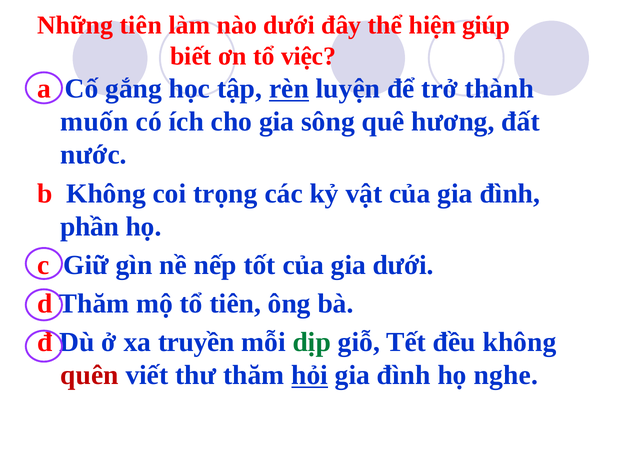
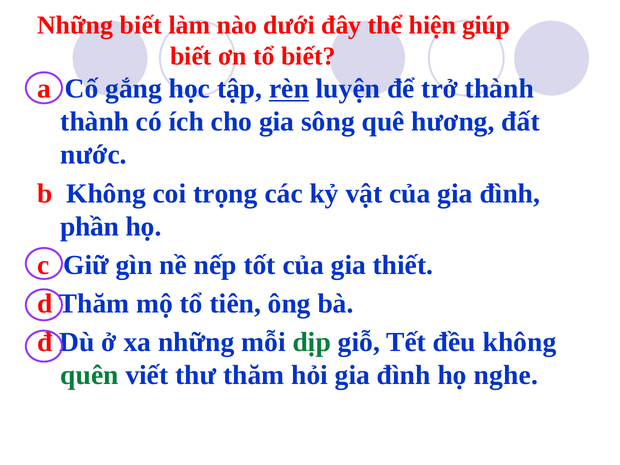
Những tiên: tiên -> biết
tổ việc: việc -> biết
muốn at (95, 122): muốn -> thành
gia dưới: dưới -> thiết
xa truyền: truyền -> những
quên colour: red -> green
hỏi underline: present -> none
